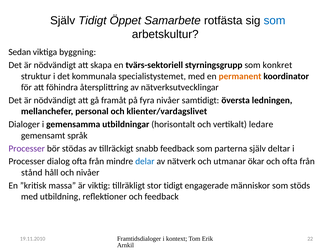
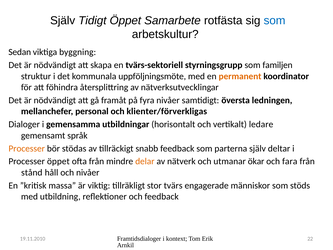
konkret: konkret -> familjen
specialistystemet: specialistystemet -> uppföljningsmöte
klienter/vardagslivet: klienter/vardagslivet -> klienter/förverkligas
Processer at (27, 148) colour: purple -> orange
Processer dialog: dialog -> öppet
delar colour: blue -> orange
och ofta: ofta -> fara
stor tidigt: tidigt -> tvärs
